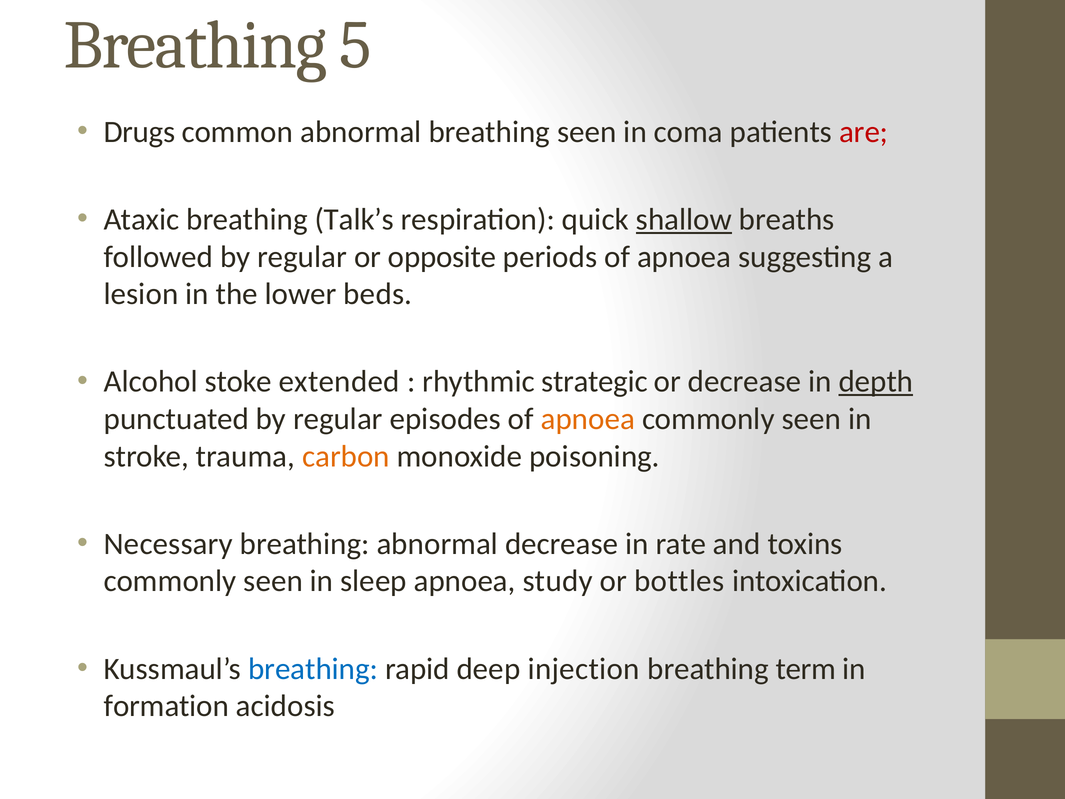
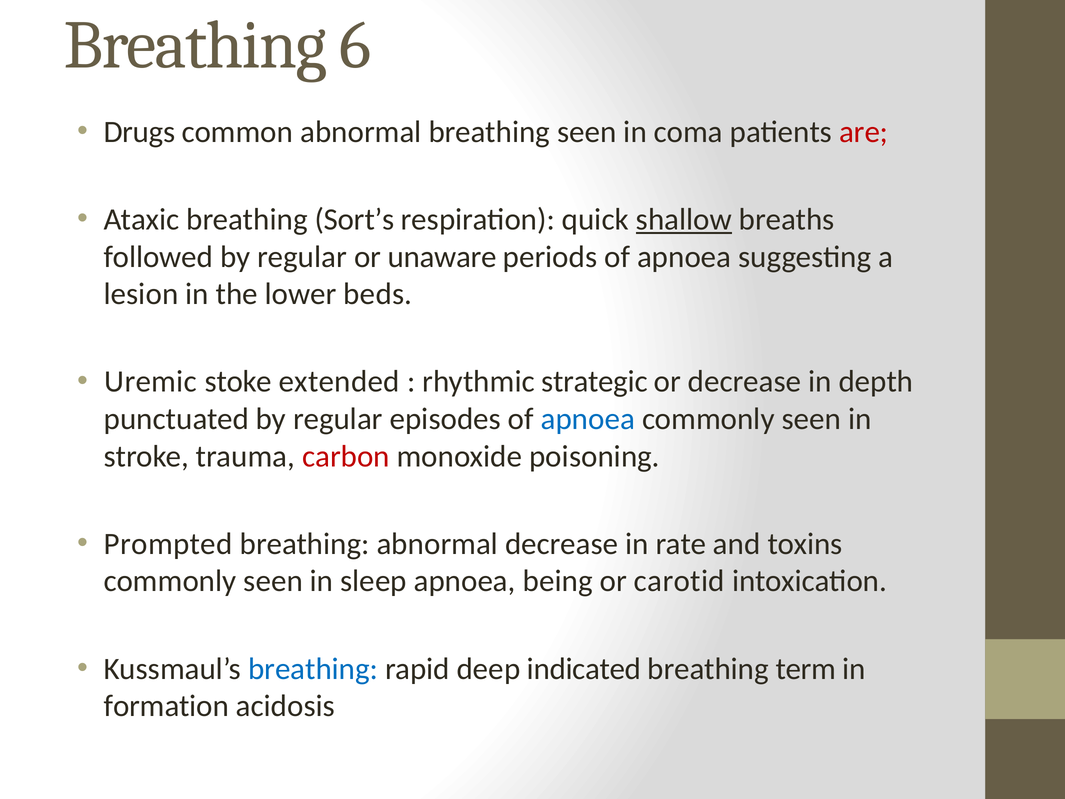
5: 5 -> 6
Talk’s: Talk’s -> Sort’s
opposite: opposite -> unaware
Alcohol: Alcohol -> Uremic
depth underline: present -> none
apnoea at (588, 419) colour: orange -> blue
carbon colour: orange -> red
Necessary: Necessary -> Prompted
study: study -> being
bottles: bottles -> carotid
injection: injection -> indicated
